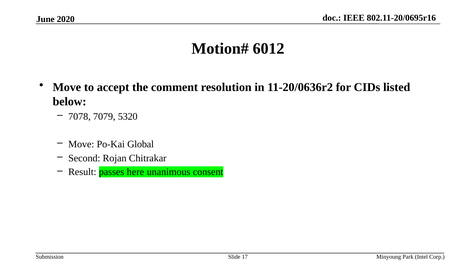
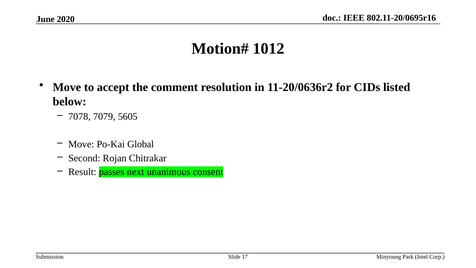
6012: 6012 -> 1012
5320: 5320 -> 5605
here: here -> next
